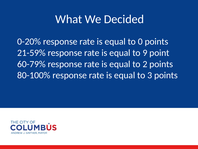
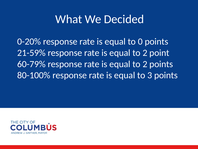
9 at (145, 53): 9 -> 2
